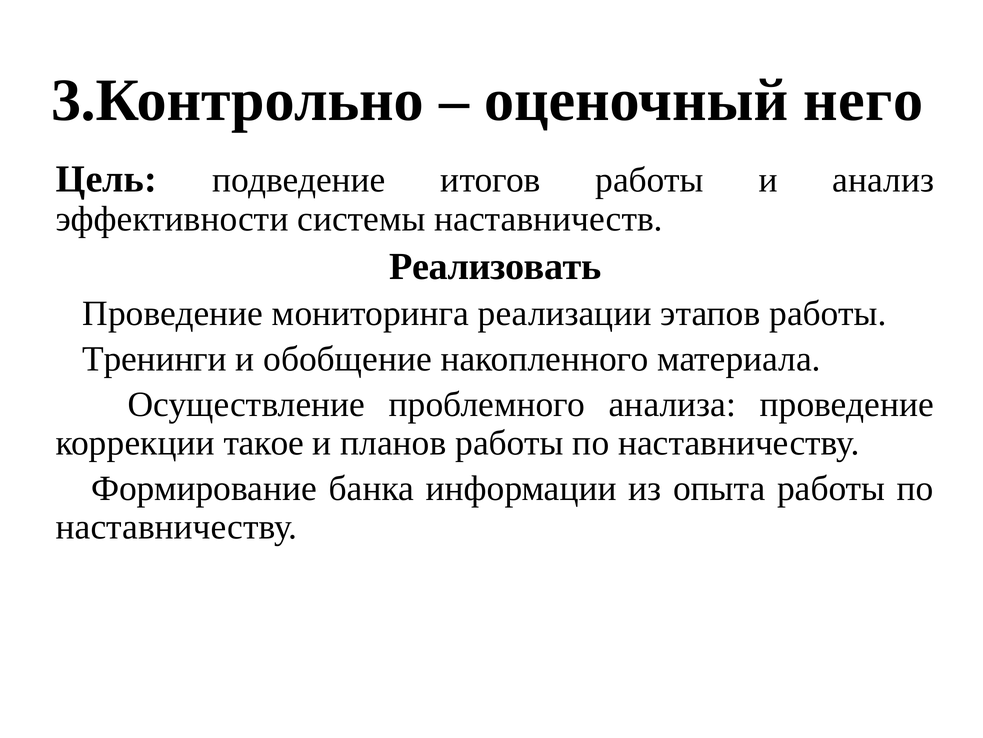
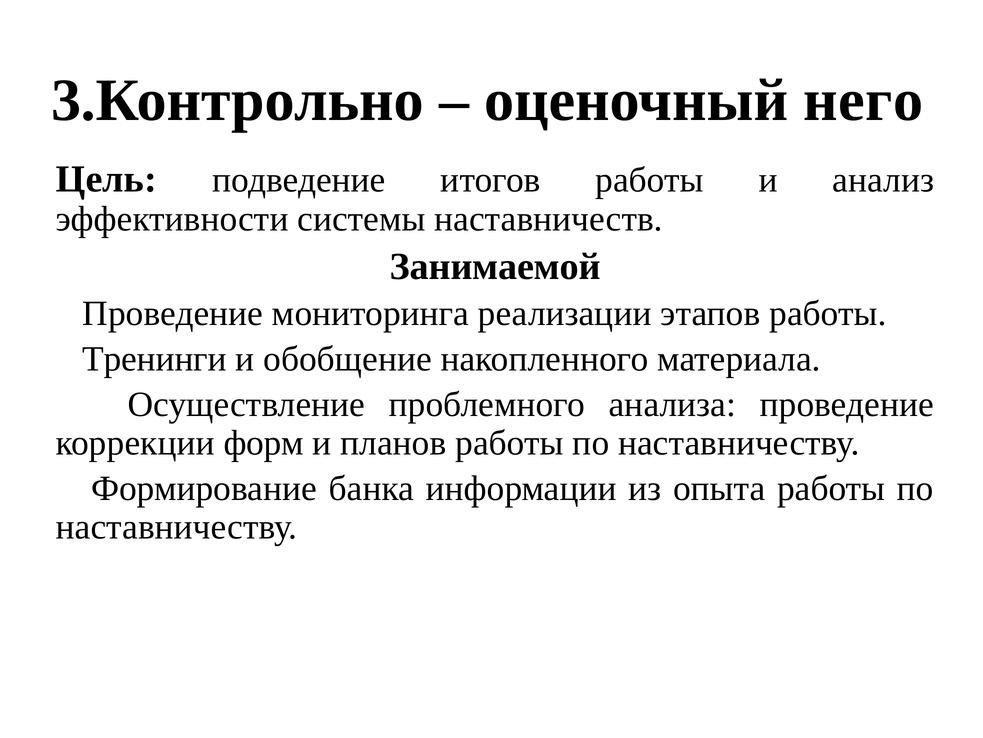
Реализовать: Реализовать -> Занимаемой
такое: такое -> форм
